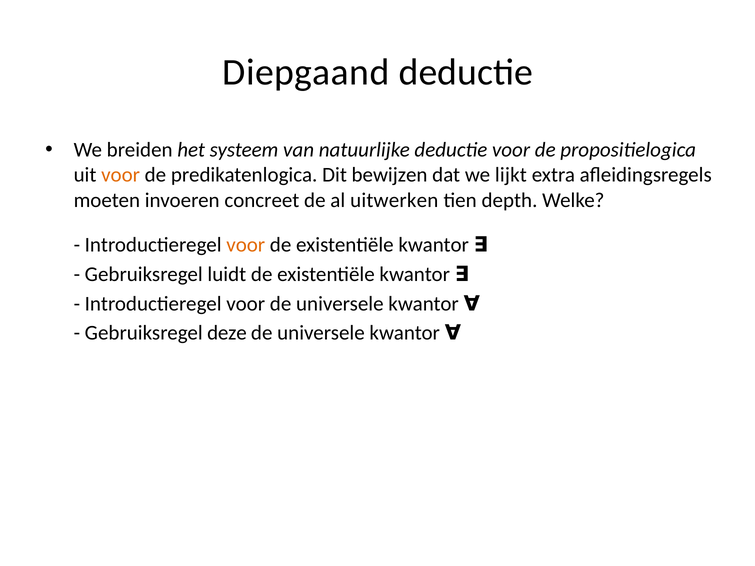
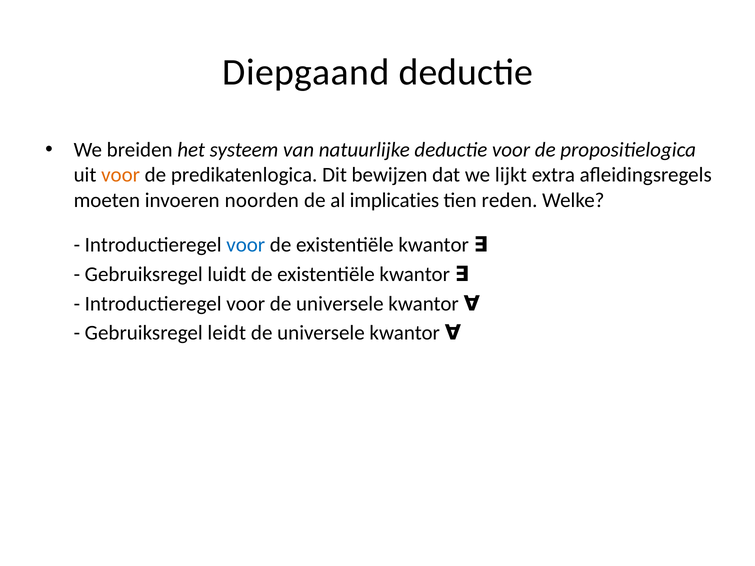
concreet: concreet -> noorden
uitwerken: uitwerken -> implicaties
depth: depth -> reden
voor at (246, 245) colour: orange -> blue
deze: deze -> leidt
